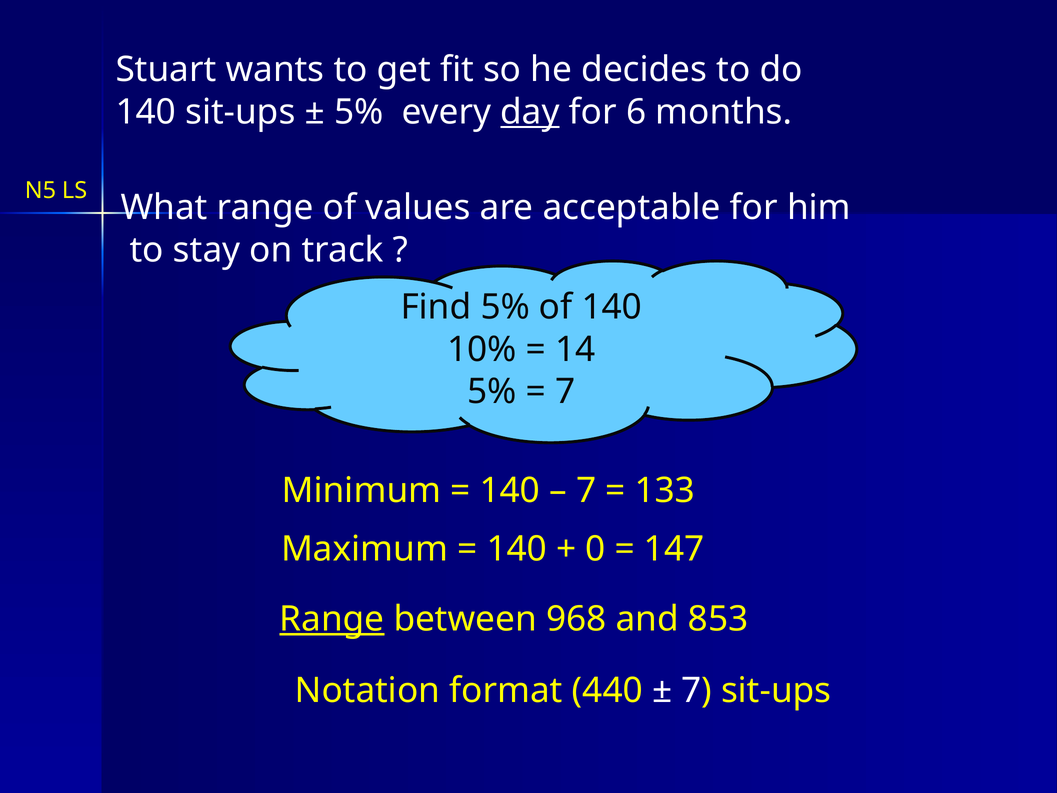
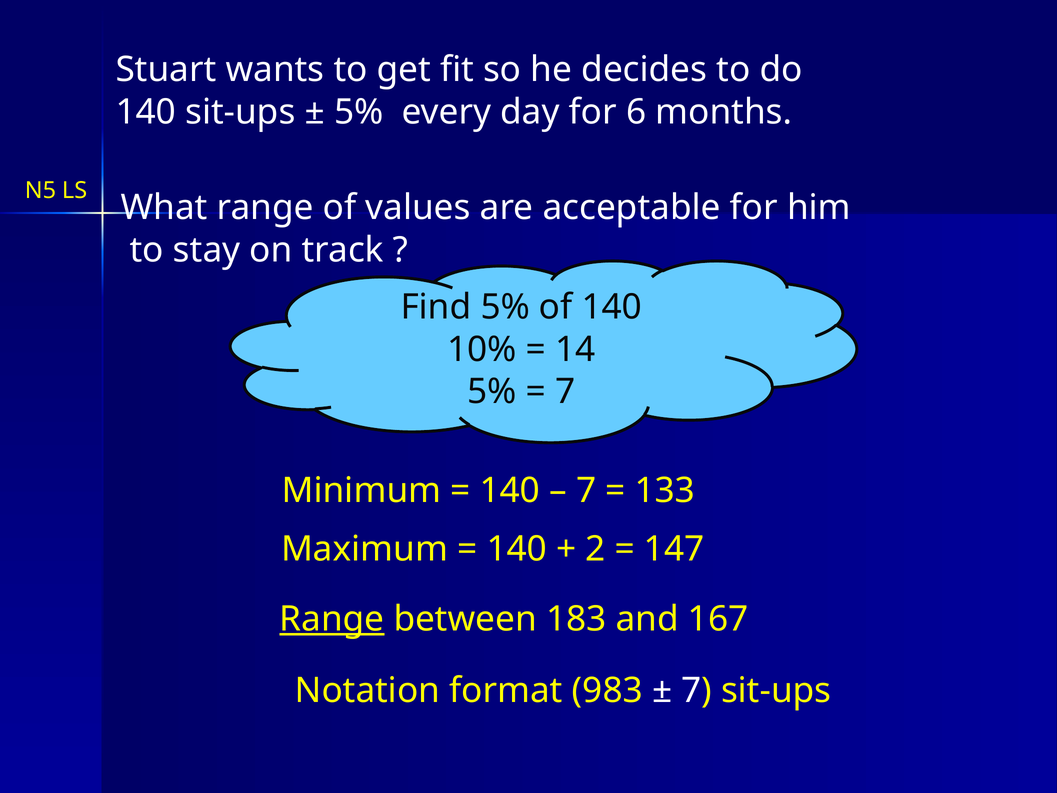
day underline: present -> none
0: 0 -> 2
968: 968 -> 183
853: 853 -> 167
440: 440 -> 983
